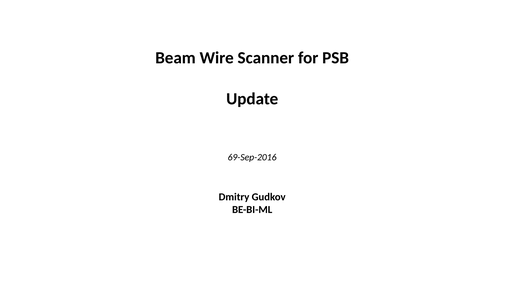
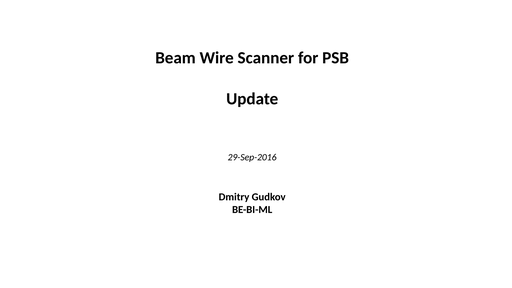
69-Sep-2016: 69-Sep-2016 -> 29-Sep-2016
